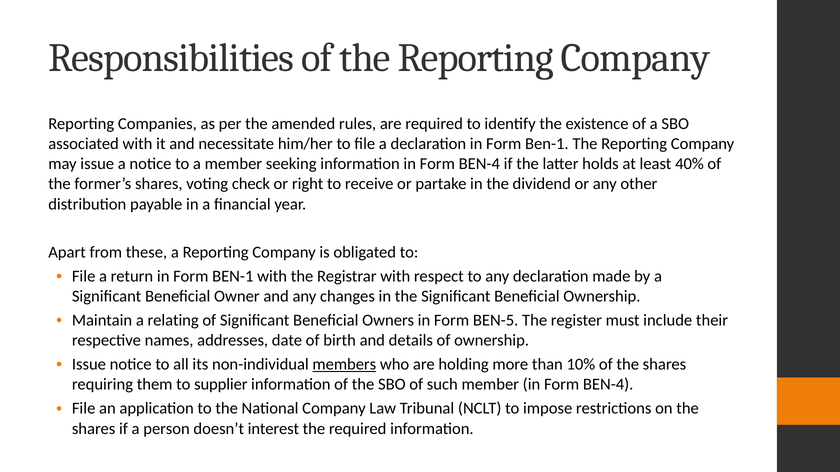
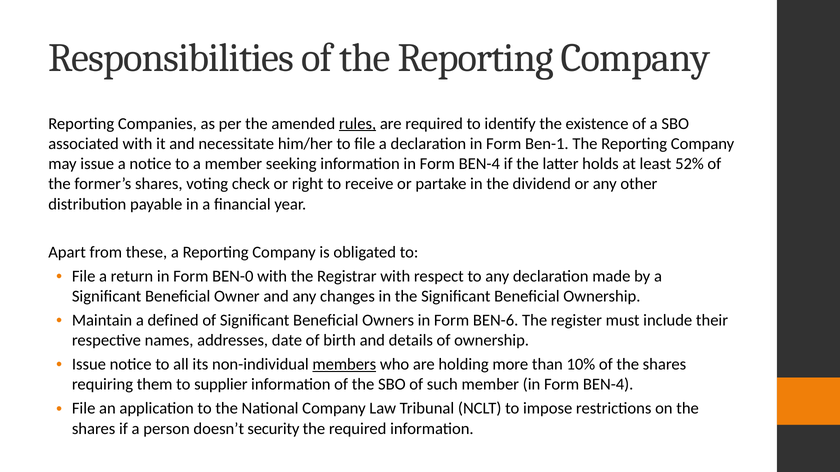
rules underline: none -> present
40%: 40% -> 52%
return in Form BEN-1: BEN-1 -> BEN-0
relating: relating -> defined
BEN-5: BEN-5 -> BEN-6
interest: interest -> security
